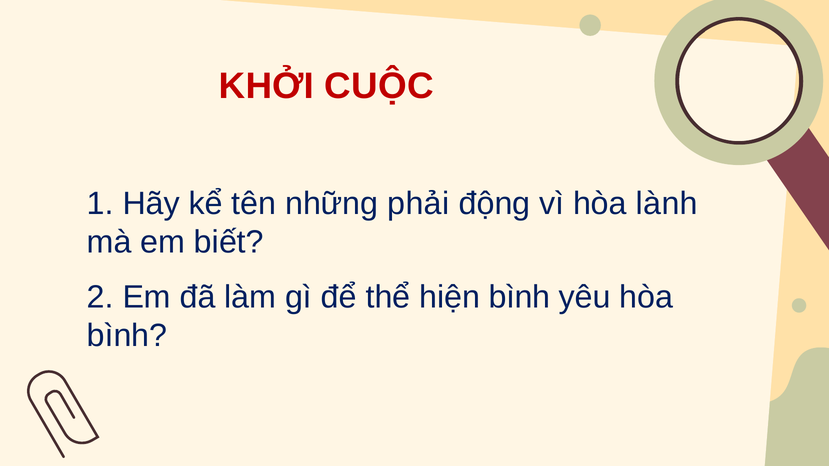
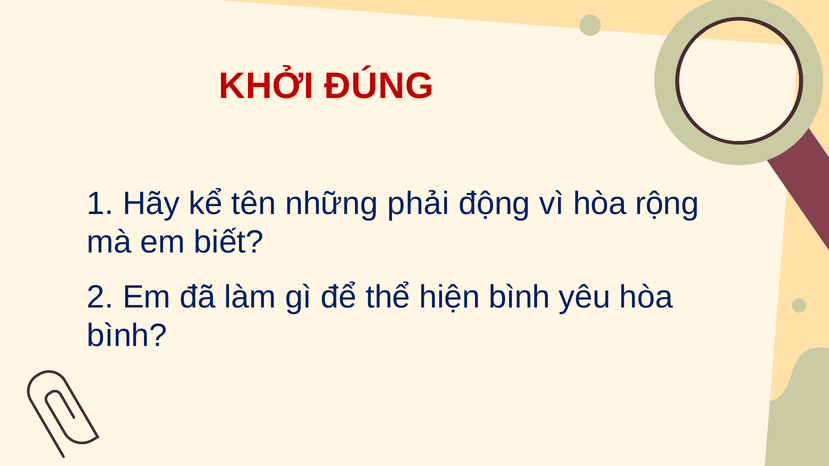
CUỘC: CUỘC -> ĐÚNG
lành: lành -> rộng
